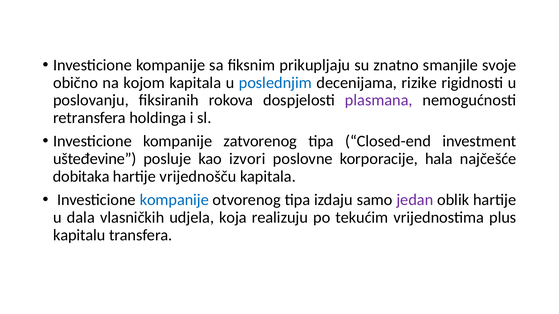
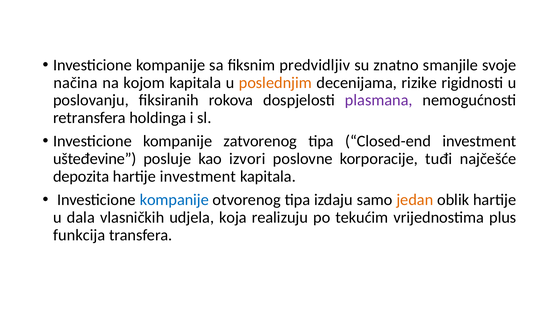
prikupljaju: prikupljaju -> predvidljiv
obično: obično -> načina
poslednjim colour: blue -> orange
hala: hala -> tuđi
dobitaka: dobitaka -> depozita
hartije vrijednošču: vrijednošču -> investment
jedan colour: purple -> orange
kapitalu: kapitalu -> funkcija
